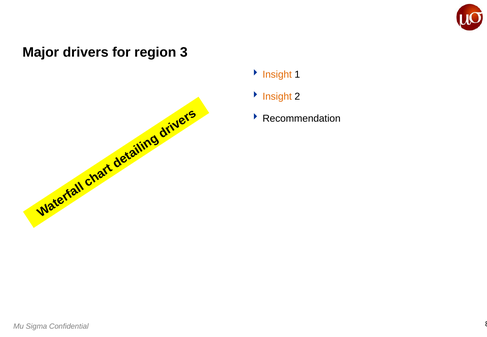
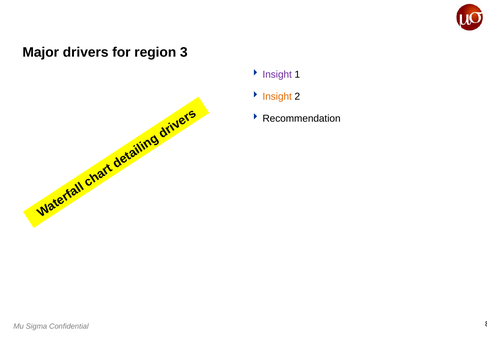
Insight at (277, 75) colour: orange -> purple
